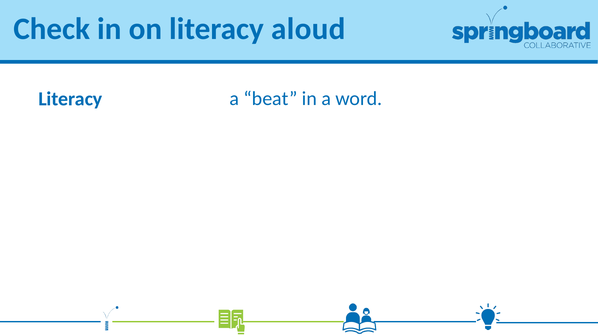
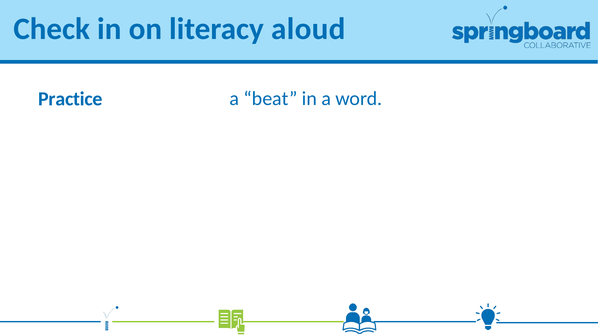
Literacy at (70, 99): Literacy -> Practice
